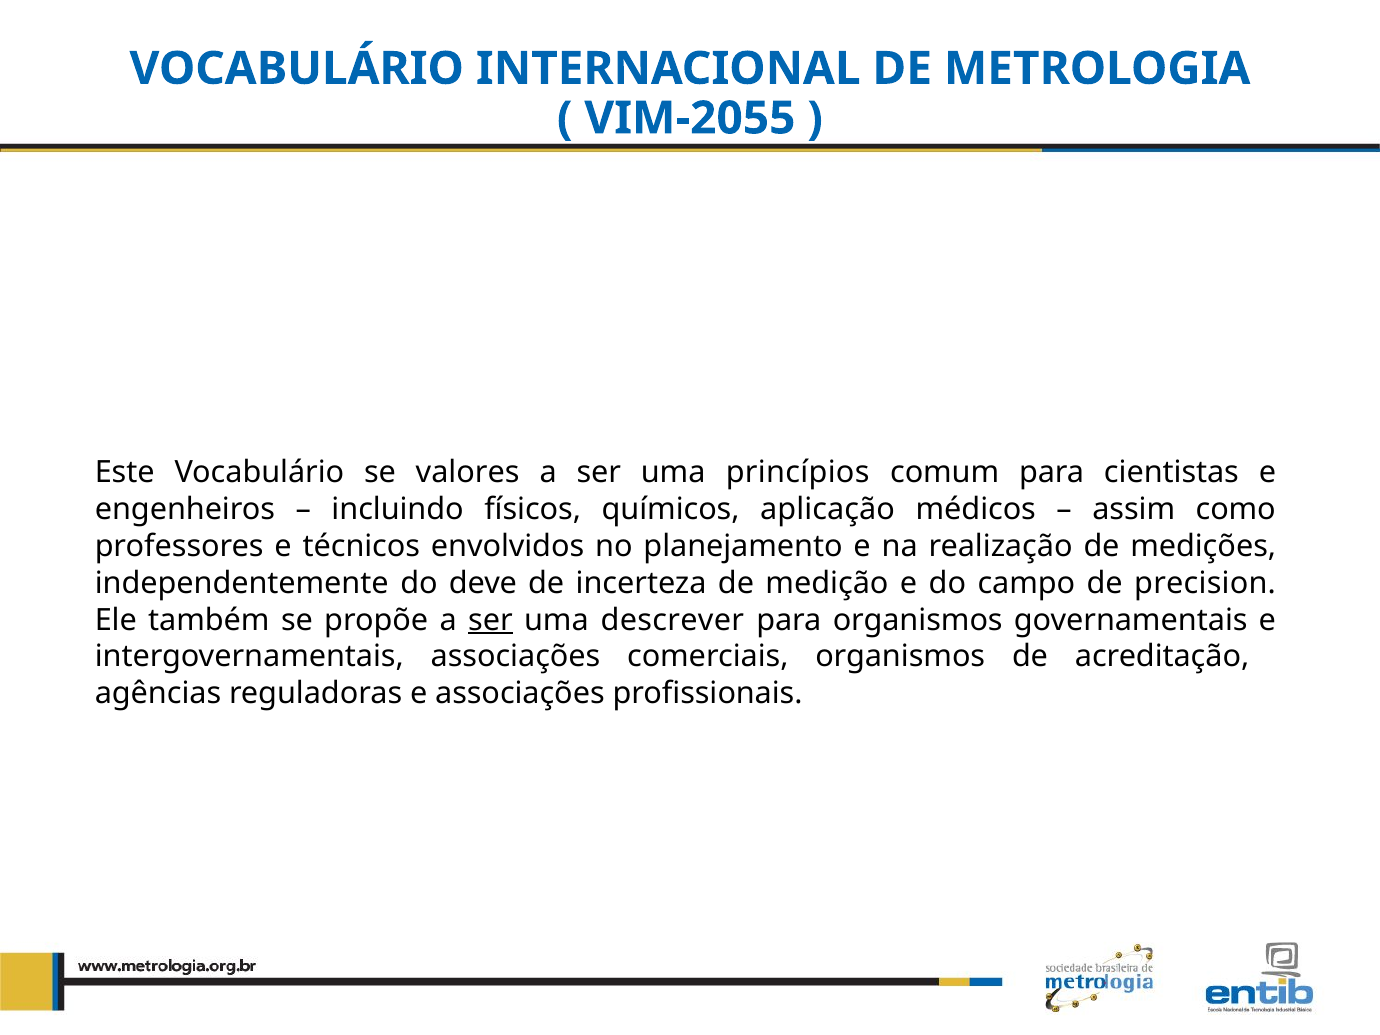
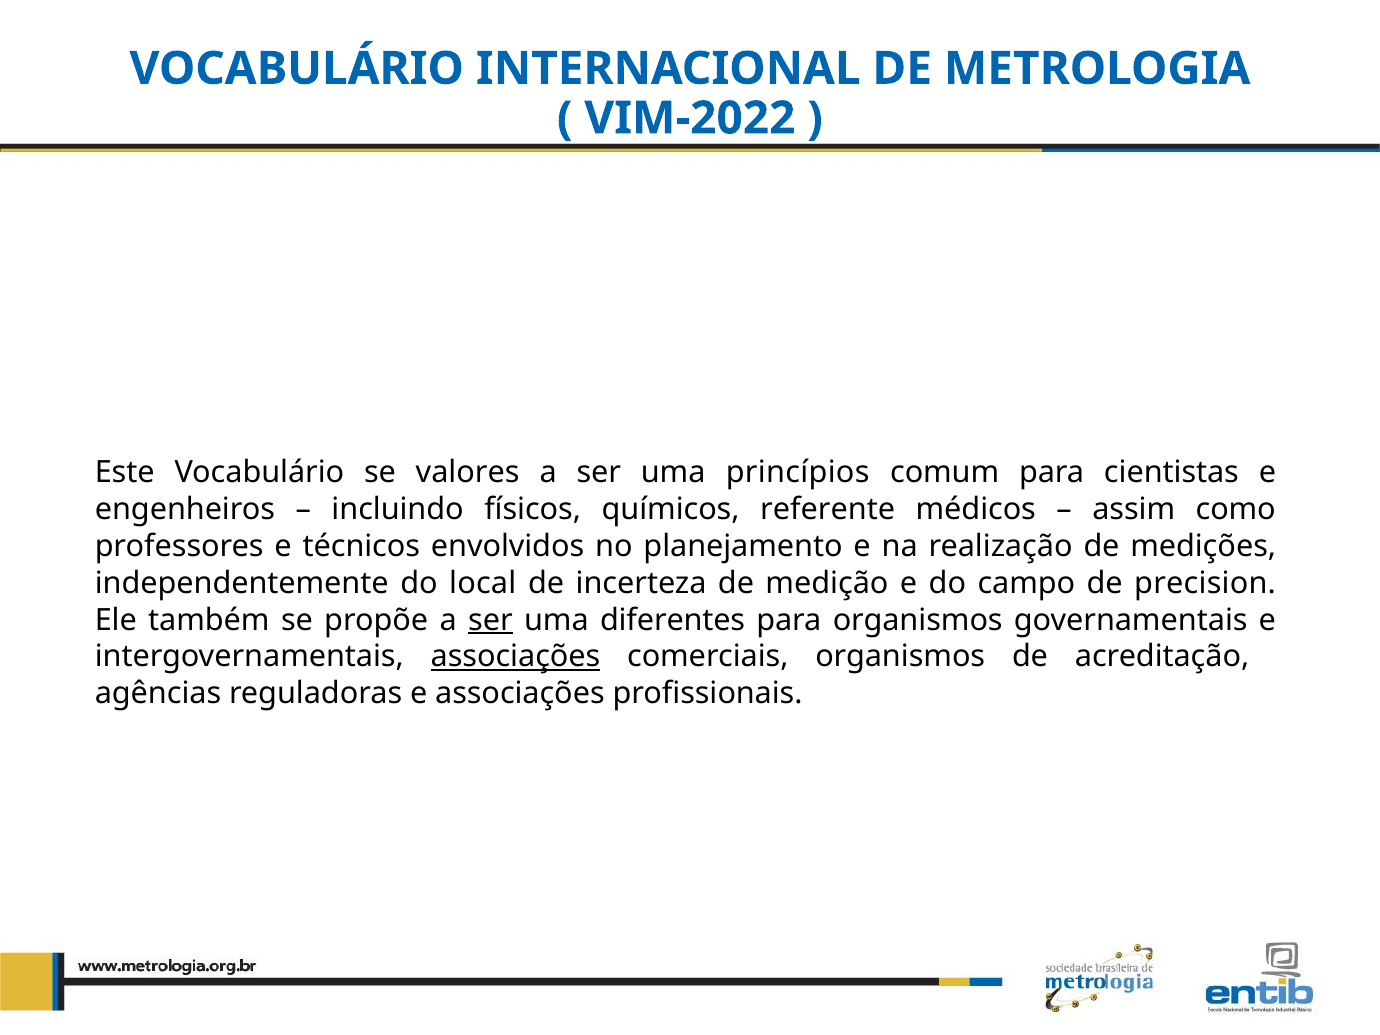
VIM-2055: VIM-2055 -> VIM-2022
aplicação: aplicação -> referente
deve: deve -> local
descrever: descrever -> diferentes
associações at (515, 657) underline: none -> present
